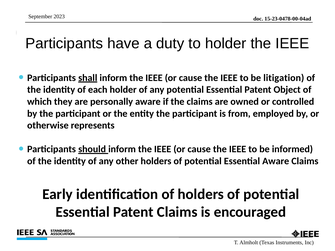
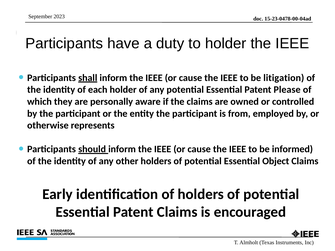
Object: Object -> Please
Essential Aware: Aware -> Object
